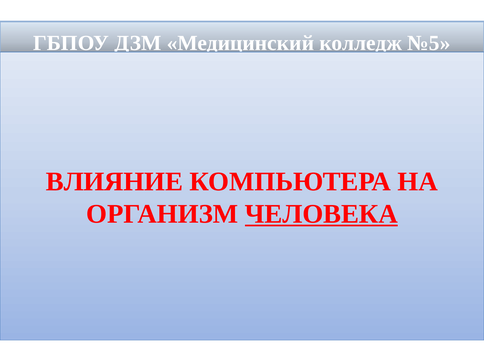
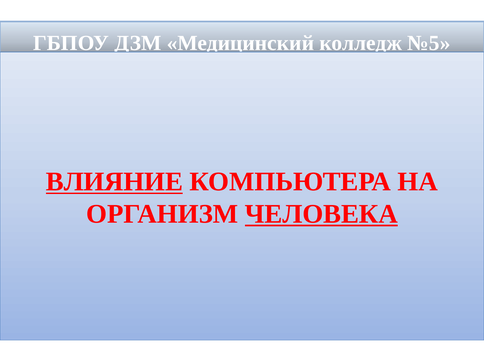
ВЛИЯНИЕ underline: none -> present
